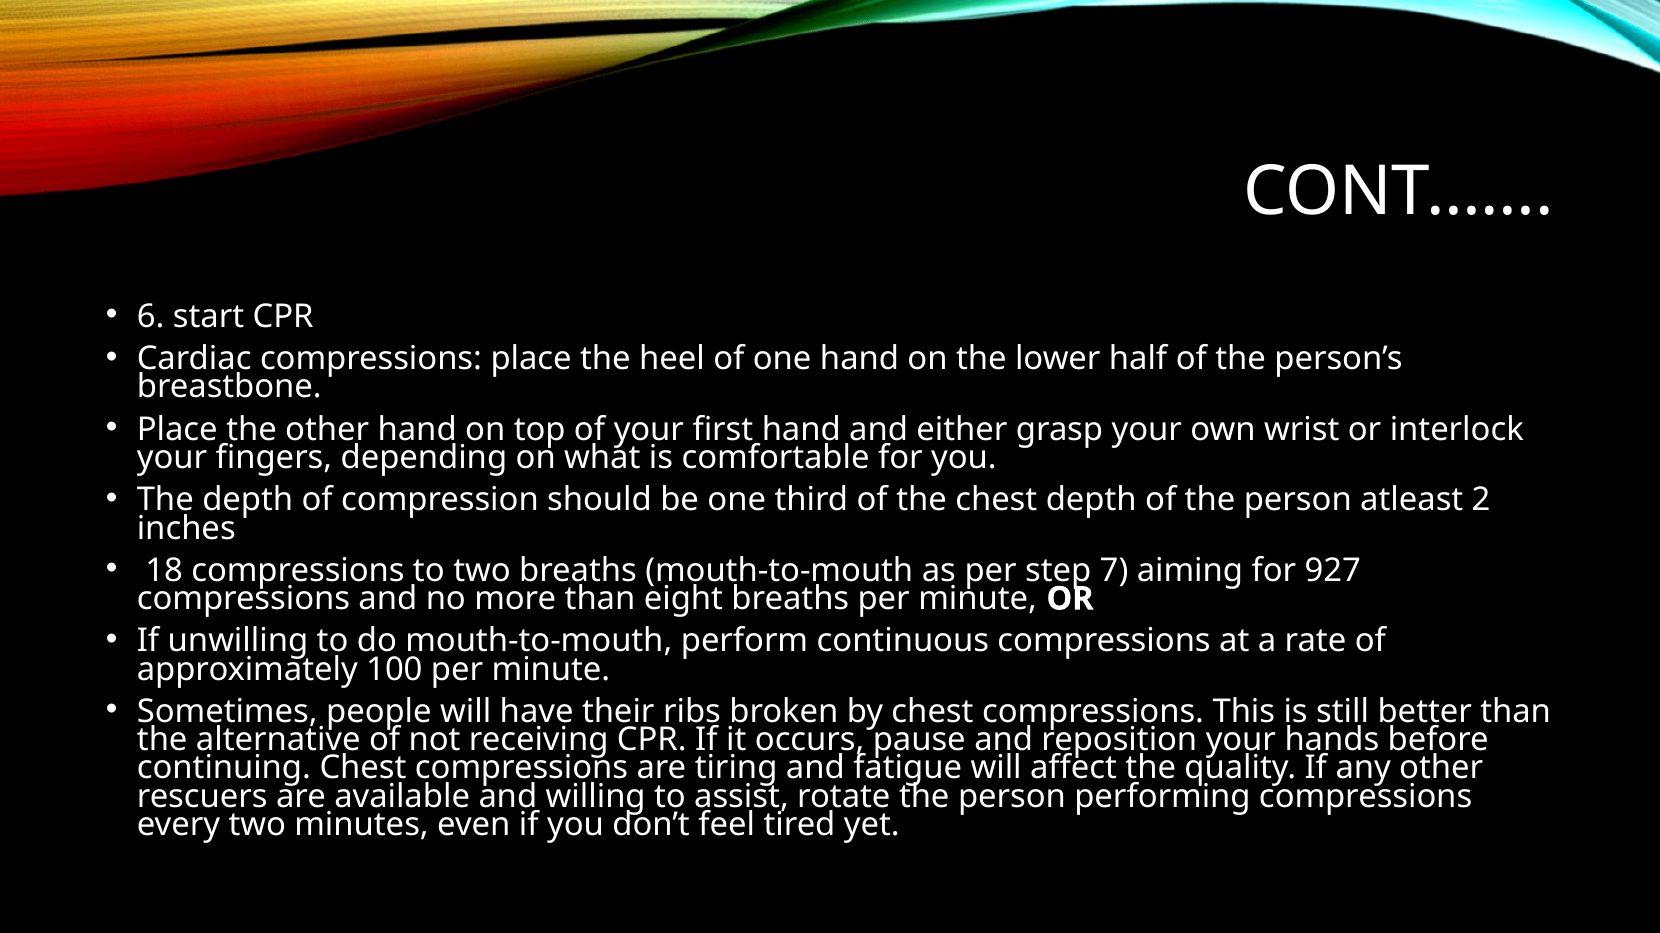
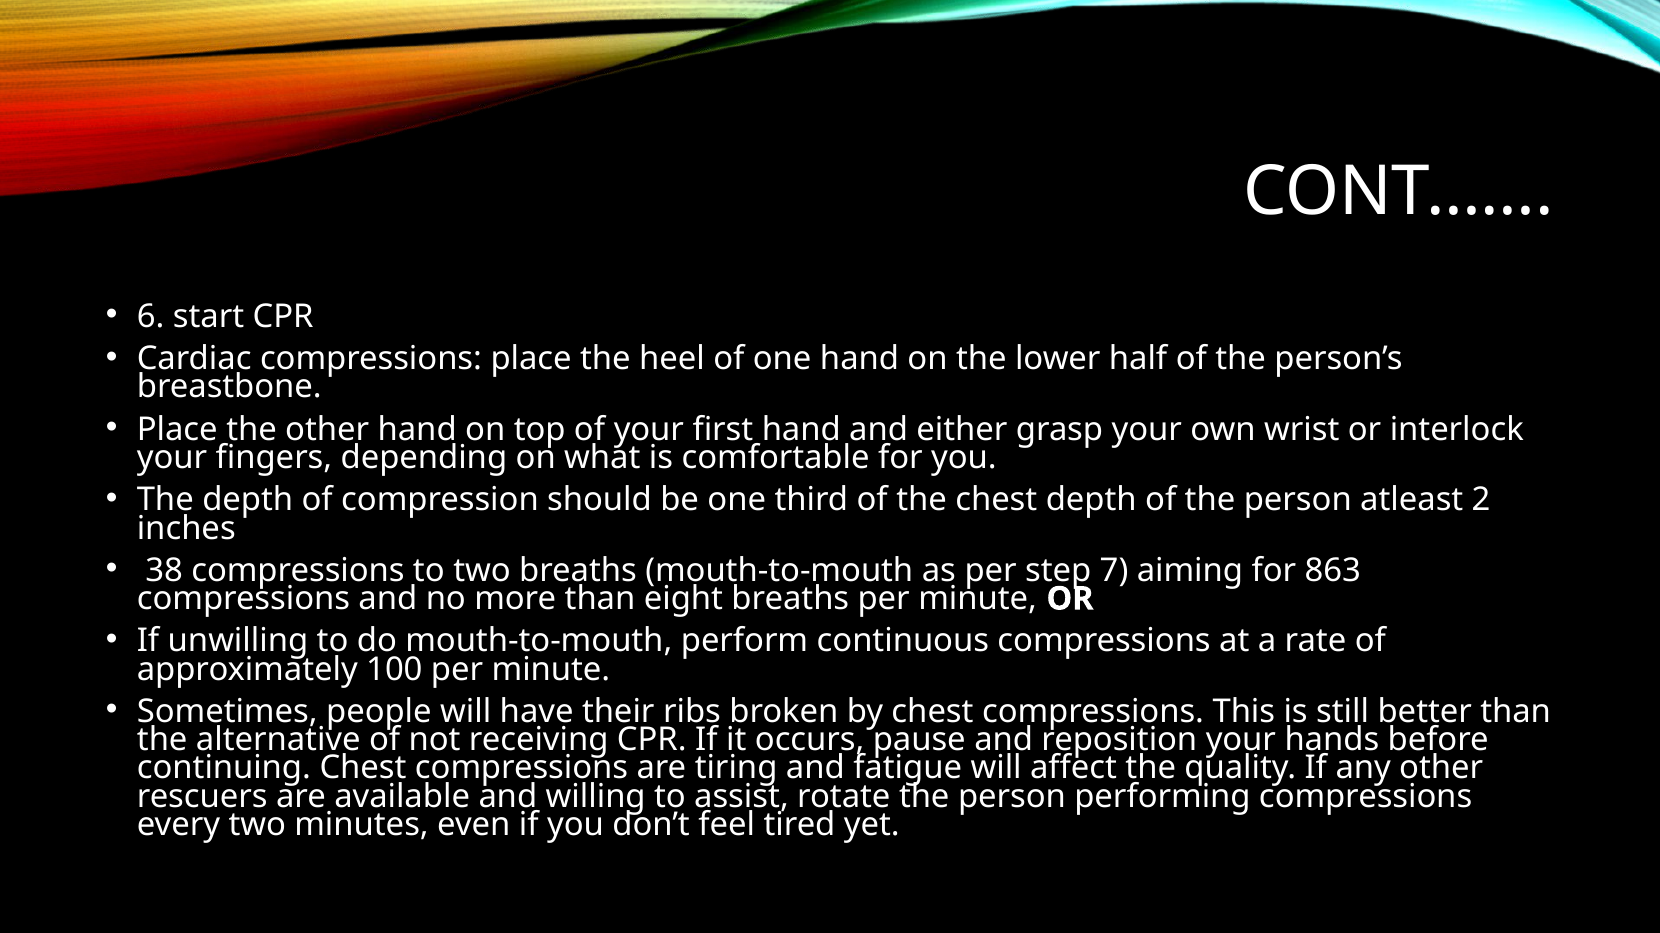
18: 18 -> 38
927: 927 -> 863
